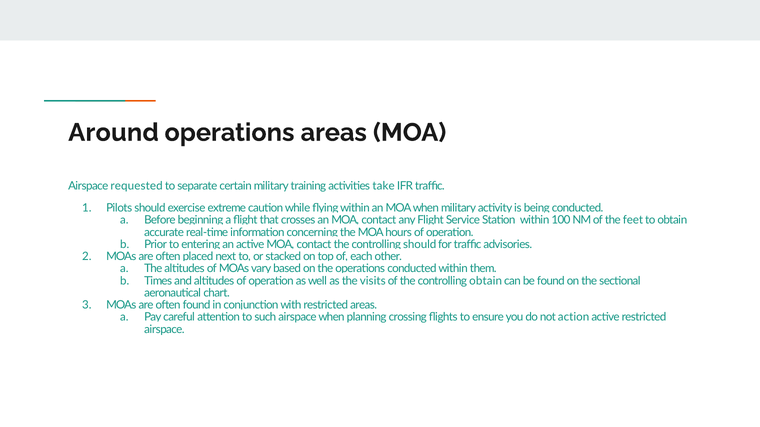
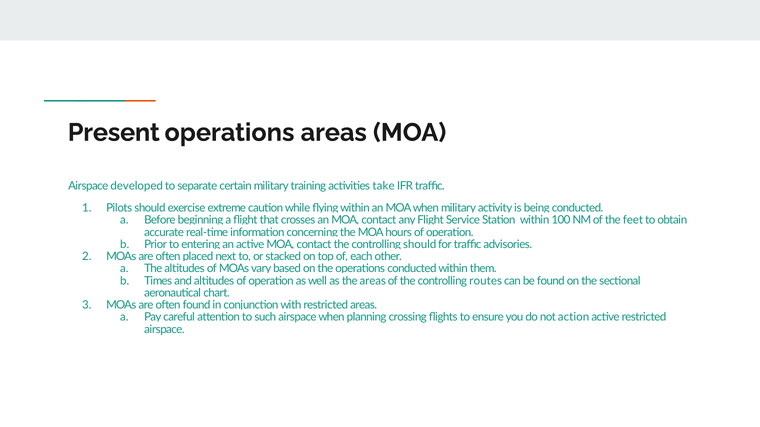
Around: Around -> Present
requested: requested -> developed
the visits: visits -> areas
controlling obtain: obtain -> routes
